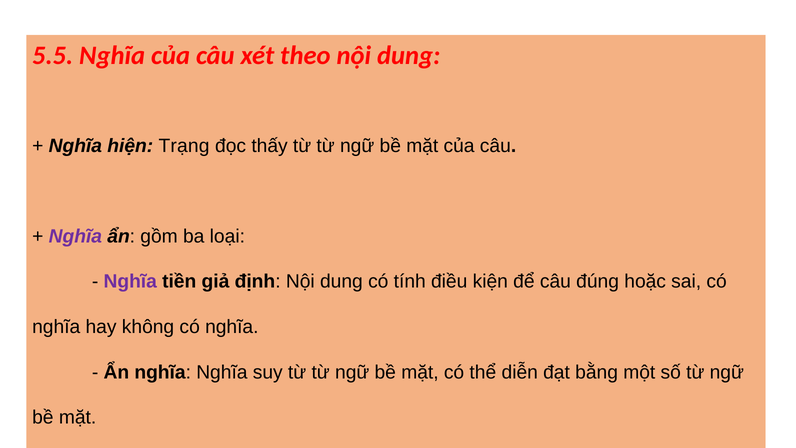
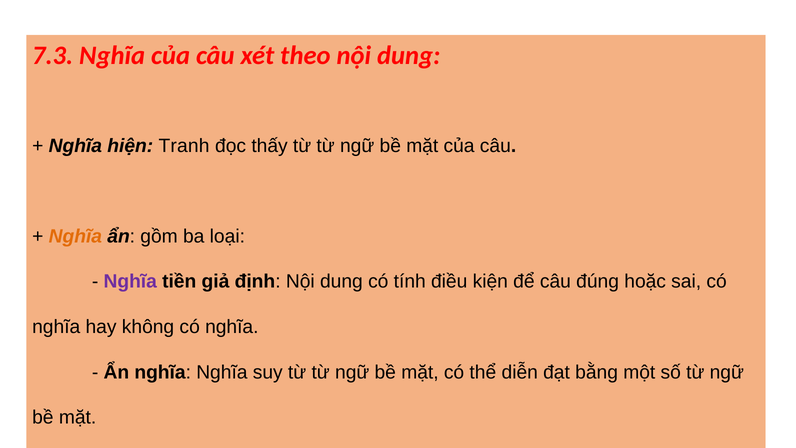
5.5: 5.5 -> 7.3
Trạng: Trạng -> Tranh
Nghĩa at (75, 236) colour: purple -> orange
